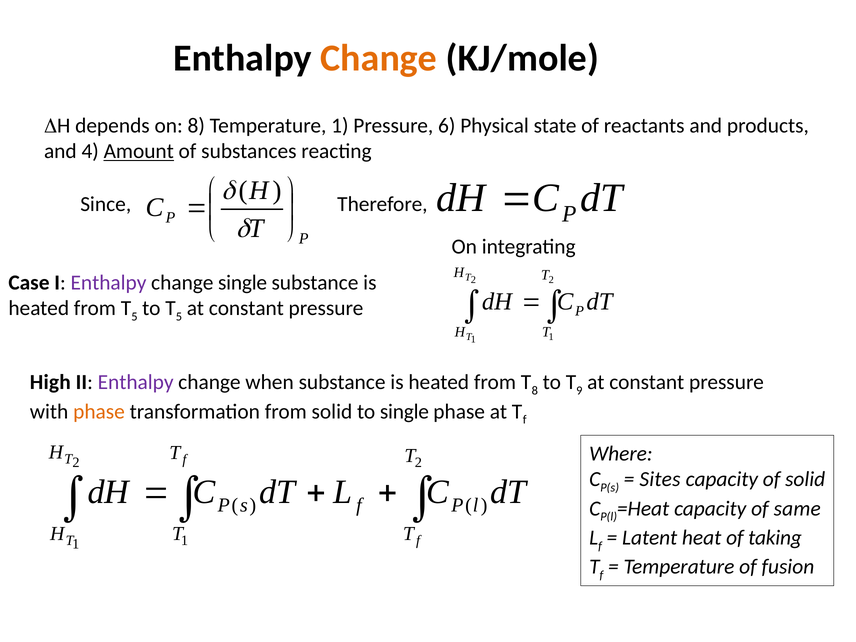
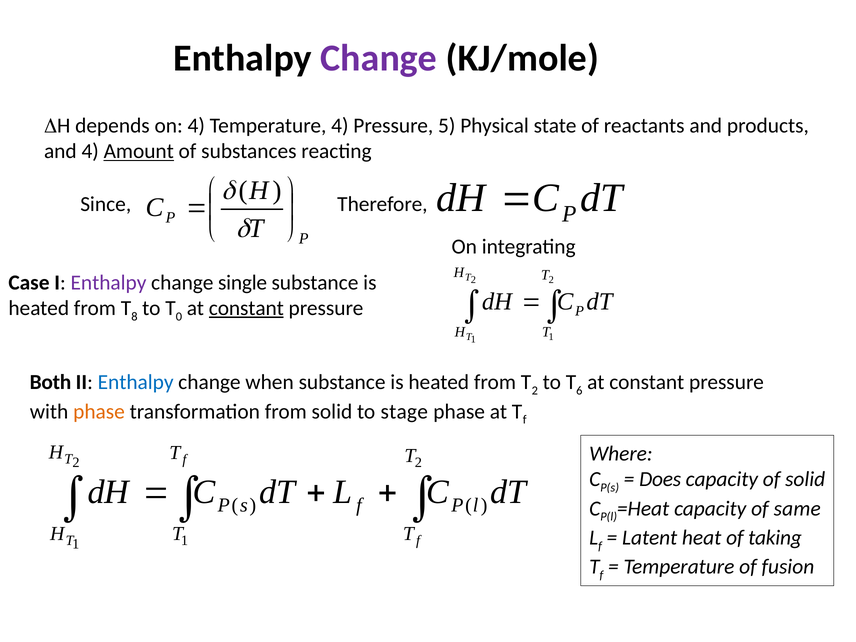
Change at (379, 58) colour: orange -> purple
on 8: 8 -> 4
Temperature 1: 1 -> 4
6: 6 -> 5
5 at (134, 316): 5 -> 8
5 at (179, 316): 5 -> 0
constant at (246, 308) underline: none -> present
High: High -> Both
Enthalpy at (136, 382) colour: purple -> blue
8 at (535, 391): 8 -> 2
9: 9 -> 6
to single: single -> stage
Sites: Sites -> Does
